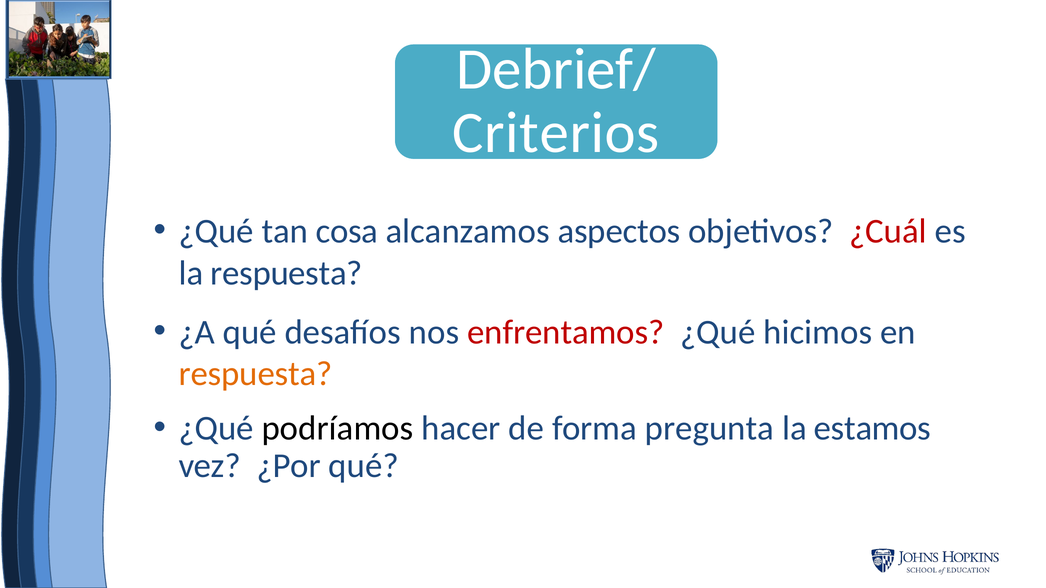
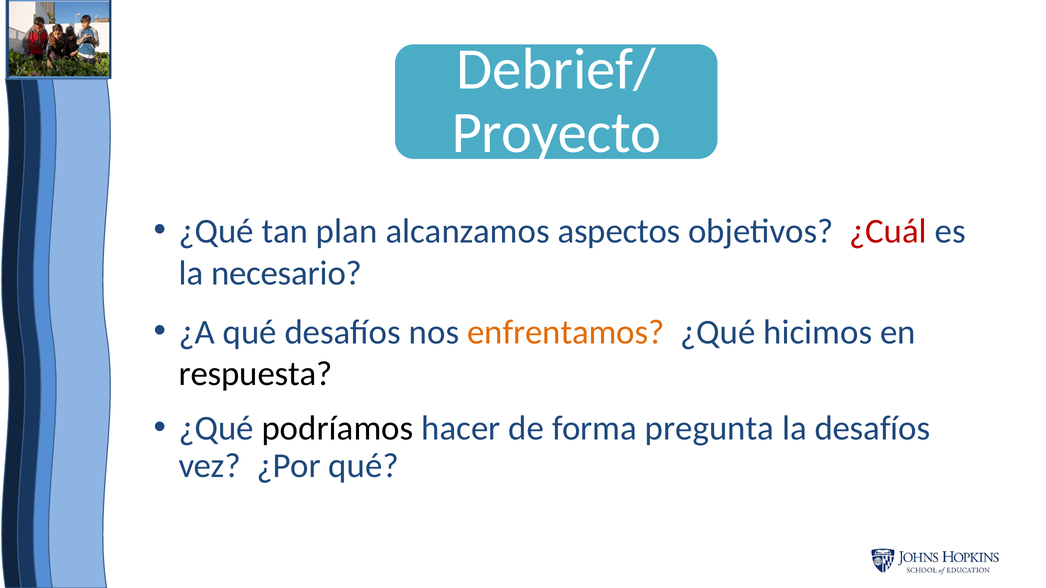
Criterios: Criterios -> Proyecto
cosa: cosa -> plan
la respuesta: respuesta -> necesario
enfrentamos colour: red -> orange
respuesta at (256, 374) colour: orange -> black
la estamos: estamos -> desafíos
